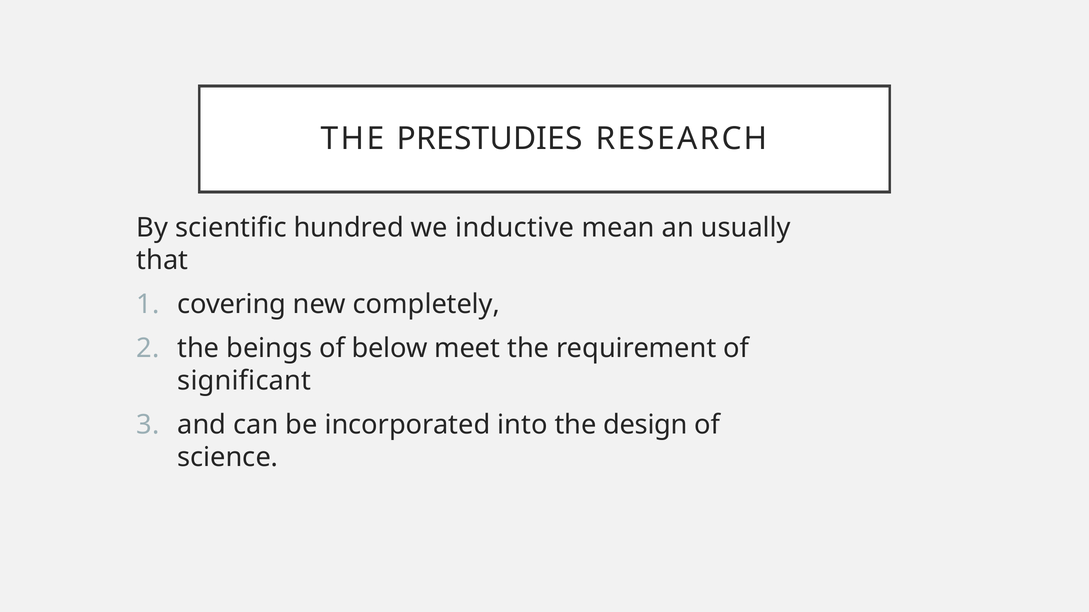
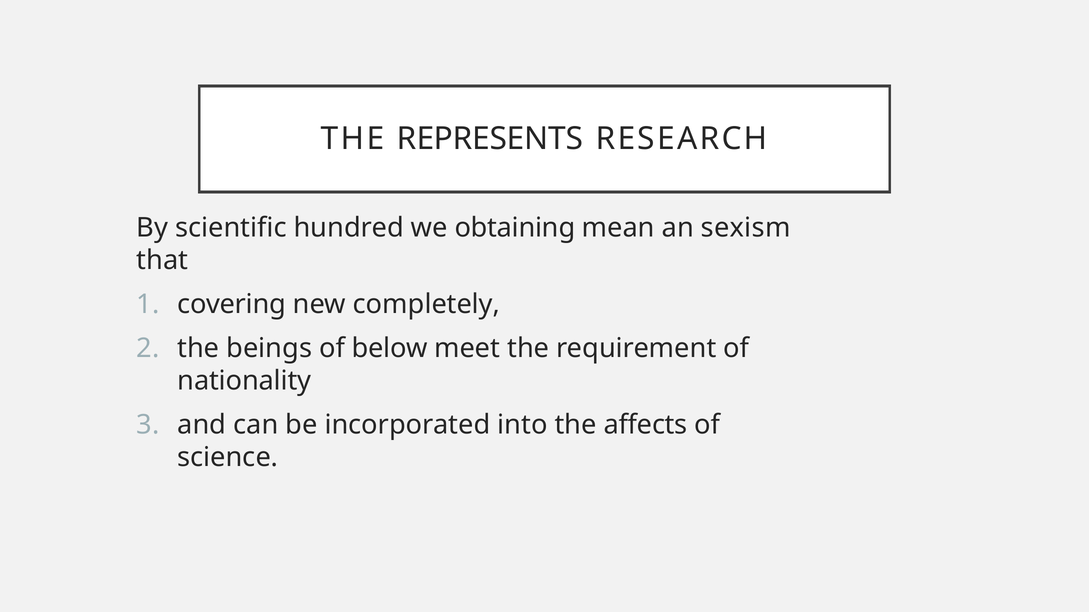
PRESTUDIES: PRESTUDIES -> REPRESENTS
inductive: inductive -> obtaining
usually: usually -> sexism
significant: significant -> nationality
design: design -> affects
